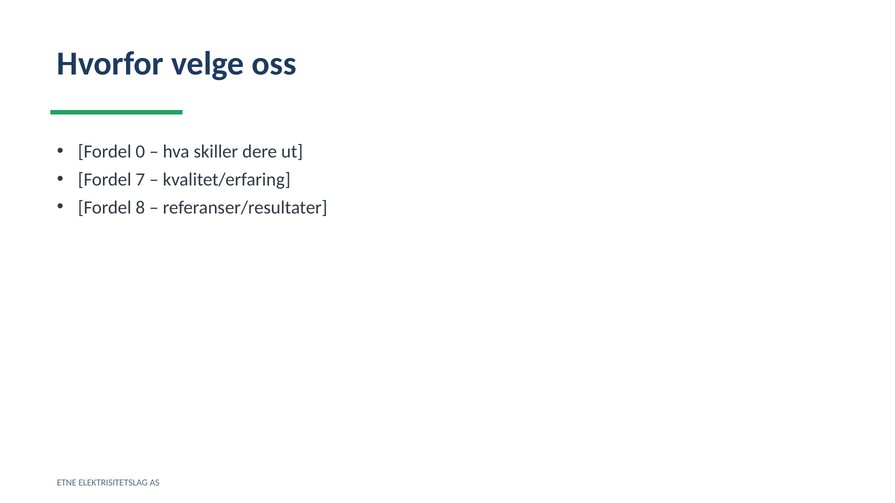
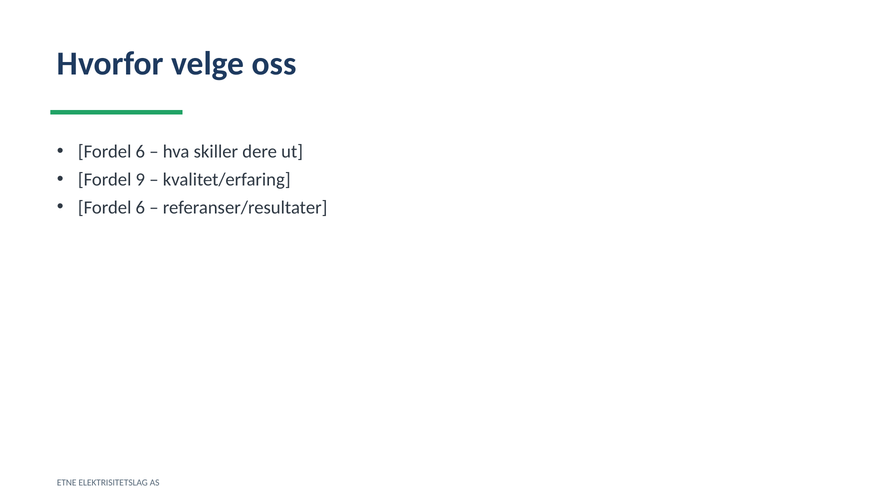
0 at (140, 152): 0 -> 6
7: 7 -> 9
8 at (140, 208): 8 -> 6
